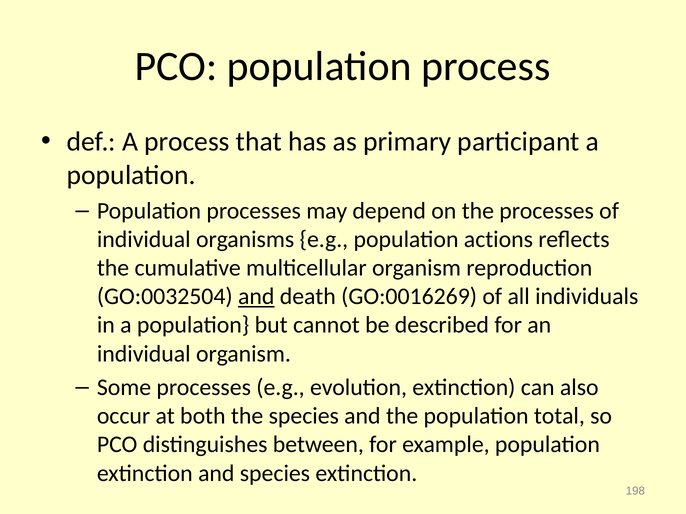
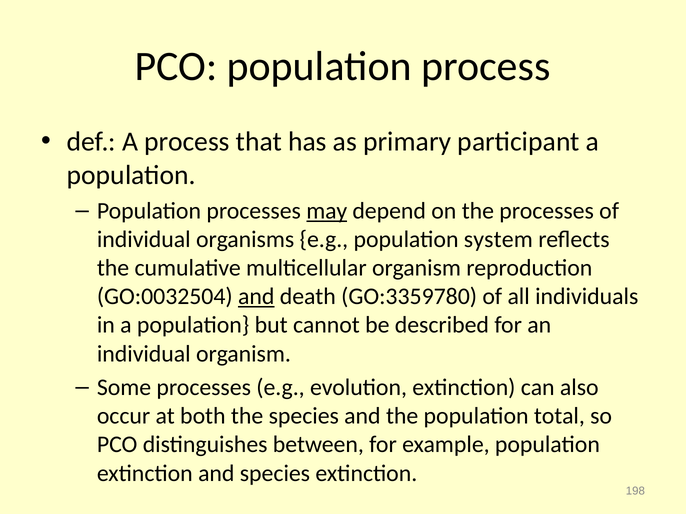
may underline: none -> present
actions: actions -> system
GO:0016269: GO:0016269 -> GO:3359780
